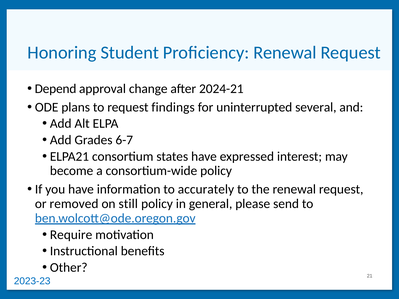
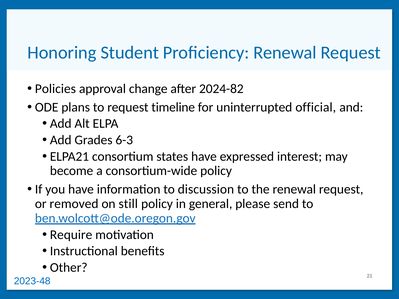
Depend: Depend -> Policies
2024-21: 2024-21 -> 2024-82
findings: findings -> timeline
several: several -> official
6-7: 6-7 -> 6-3
accurately: accurately -> discussion
2023-23: 2023-23 -> 2023-48
